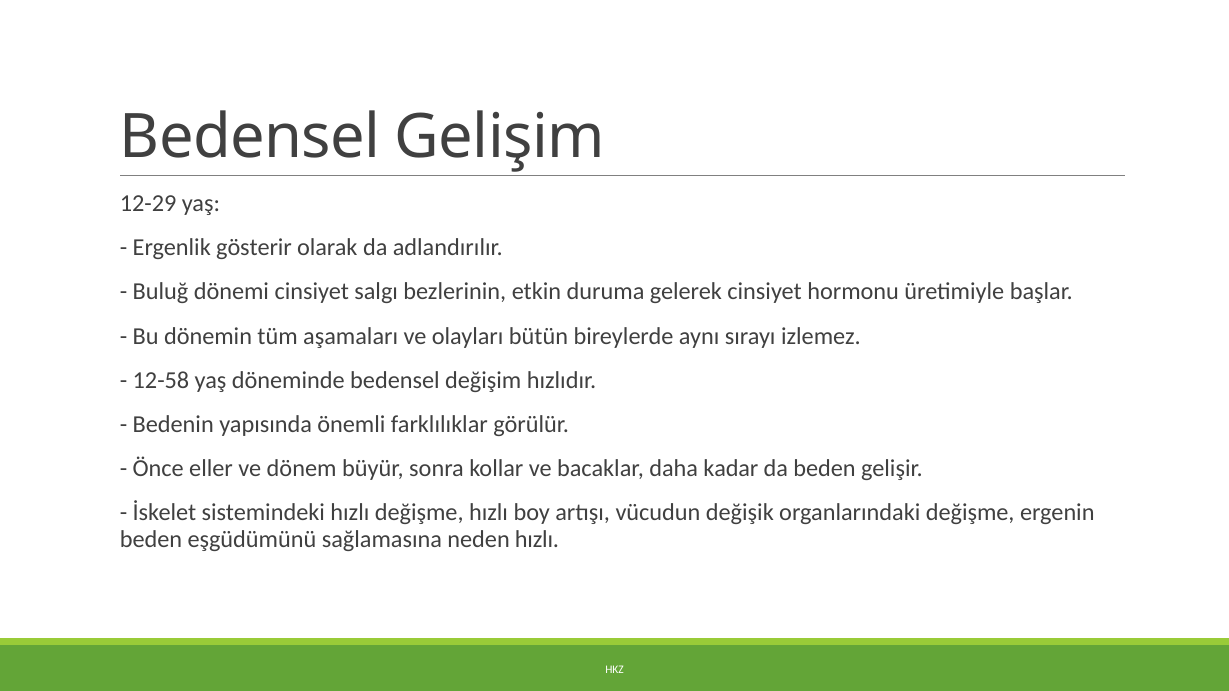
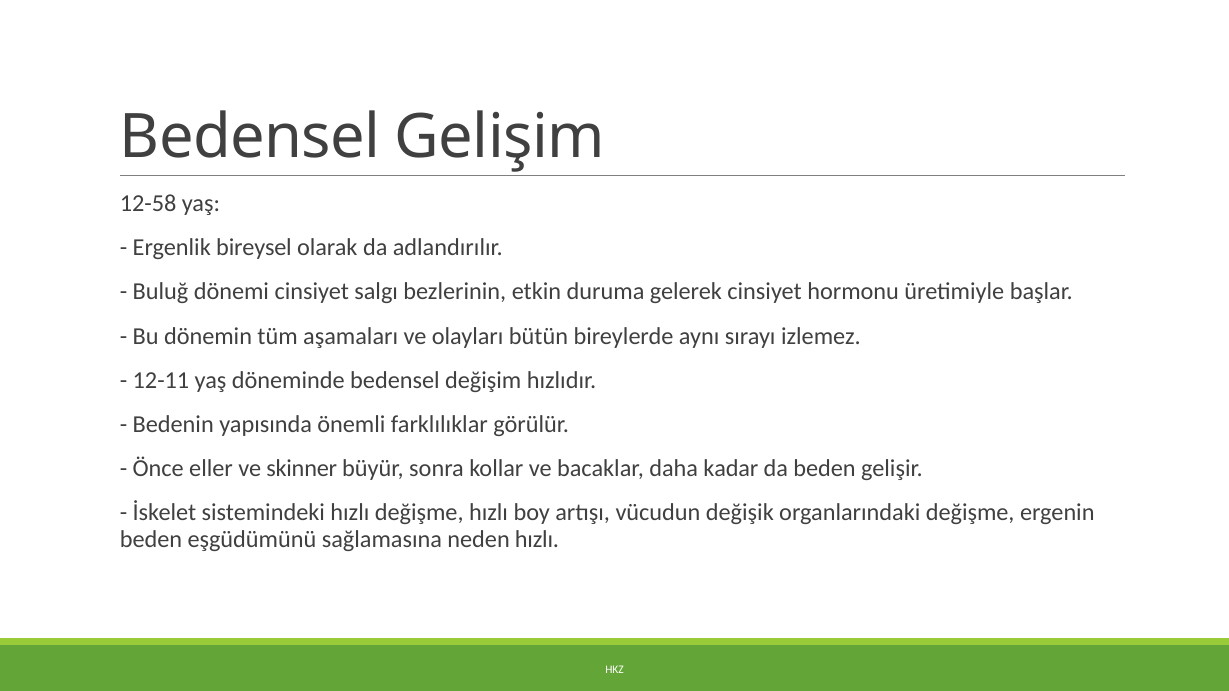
12-29: 12-29 -> 12-58
gösterir: gösterir -> bireysel
12-58: 12-58 -> 12-11
dönem: dönem -> skinner
